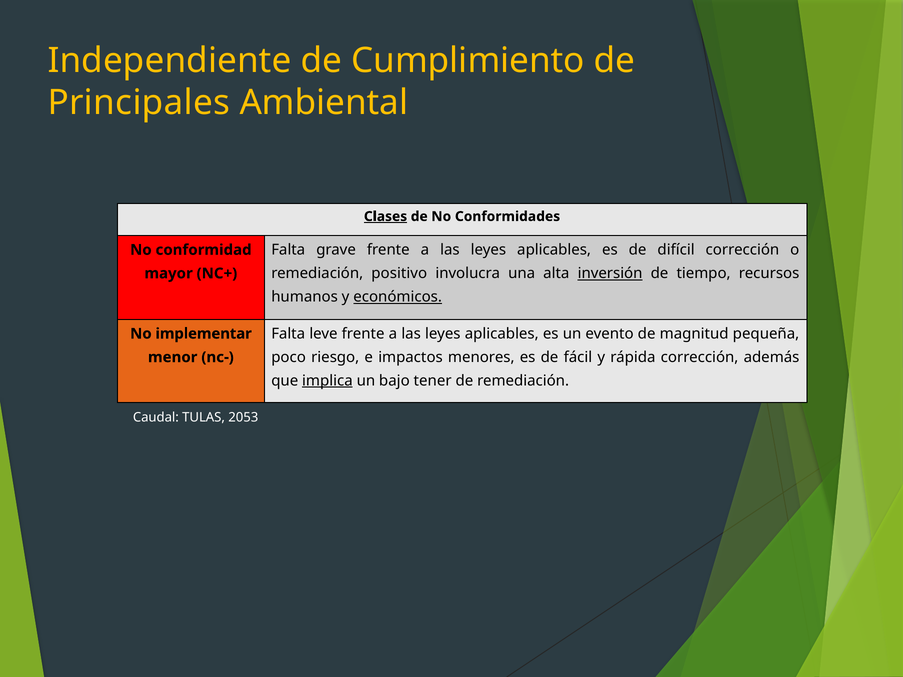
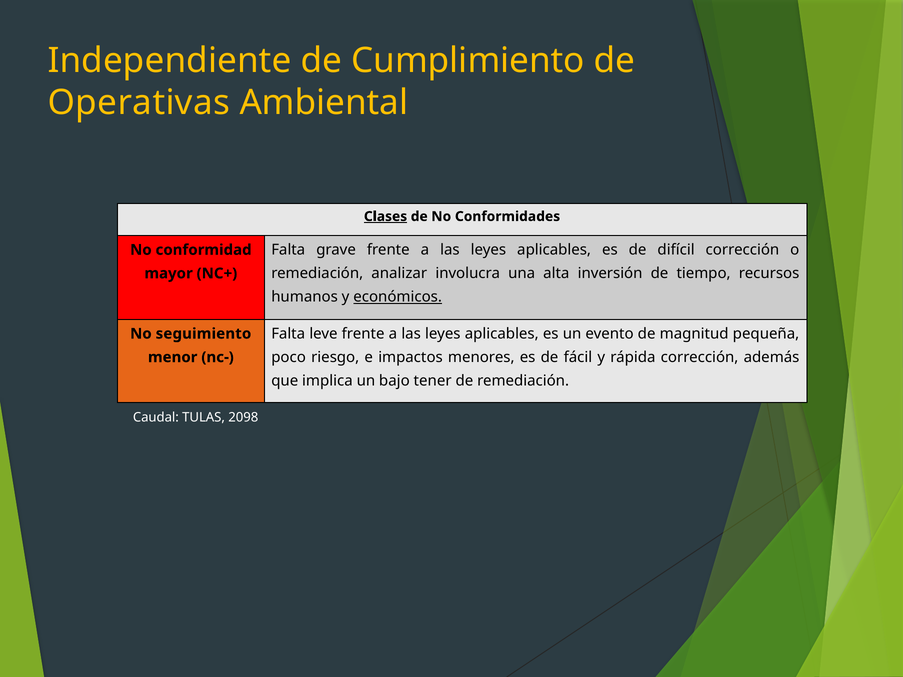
Principales: Principales -> Operativas
positivo: positivo -> analizar
inversión underline: present -> none
implementar: implementar -> seguimiento
implica underline: present -> none
2053: 2053 -> 2098
